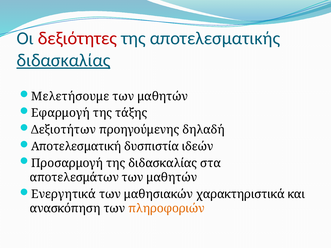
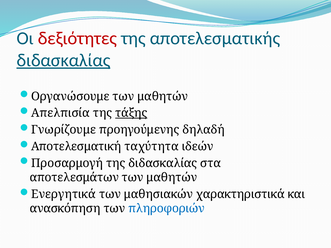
Μελετήσουμε: Μελετήσουμε -> Οργανώσουμε
Εφαρμογή: Εφαρμογή -> Απελπισία
τάξης underline: none -> present
Δεξιοτήτων: Δεξιοτήτων -> Γνωρίζουμε
δυσπιστία: δυσπιστία -> ταχύτητα
πληροφοριών colour: orange -> blue
